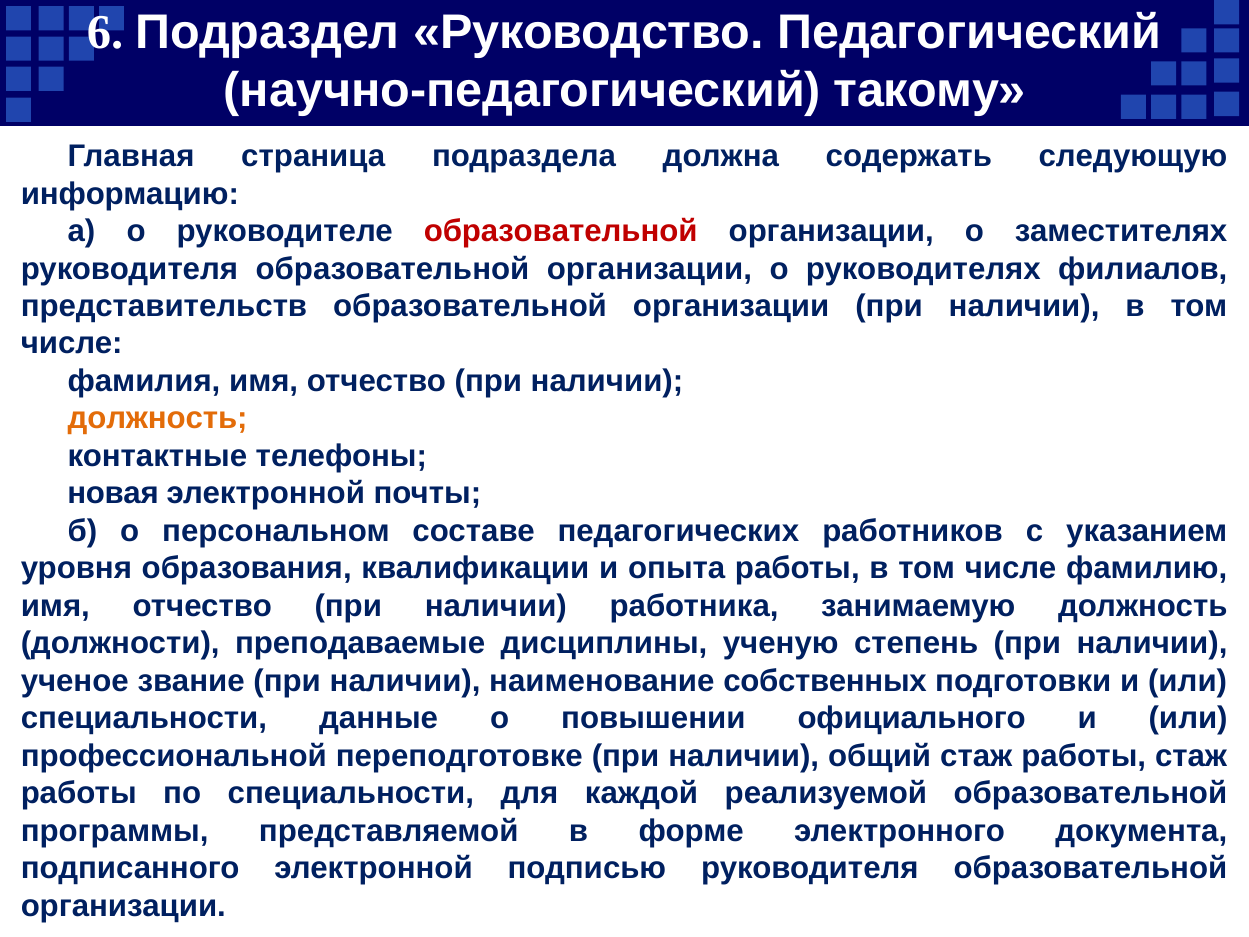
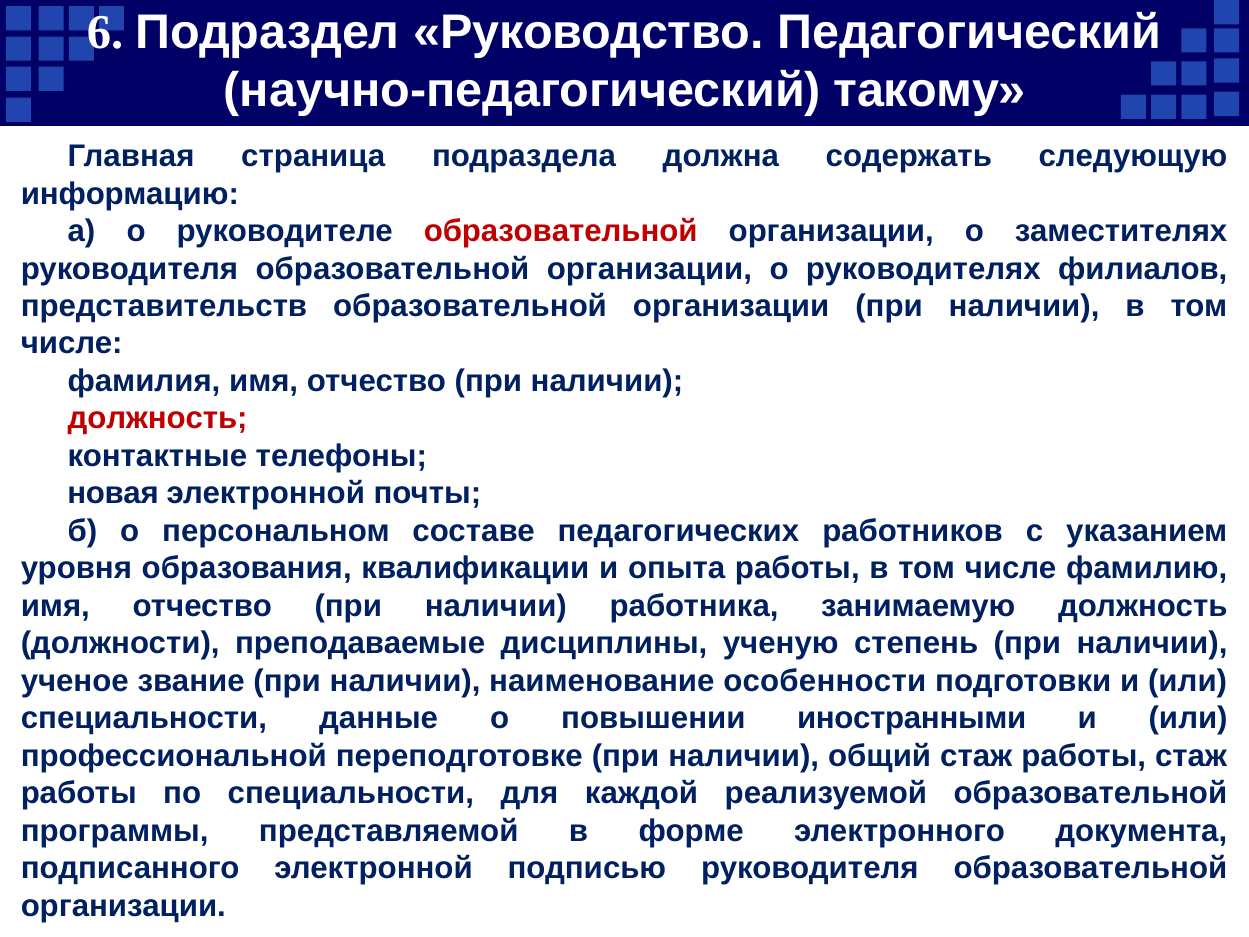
должность at (158, 419) colour: orange -> red
собственных: собственных -> особенности
официального: официального -> иностранными
